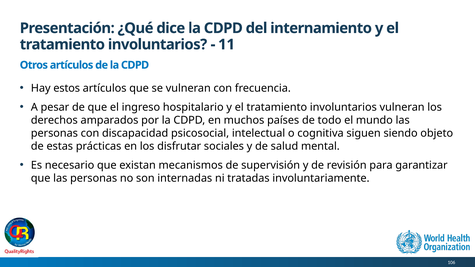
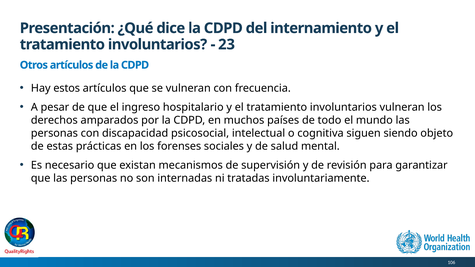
11: 11 -> 23
disfrutar: disfrutar -> forenses
